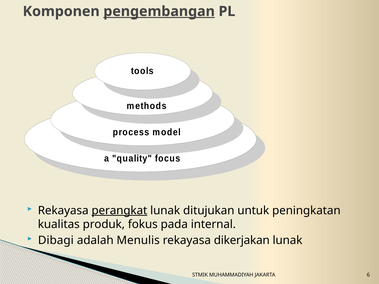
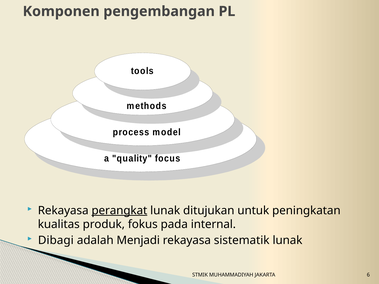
pengembangan underline: present -> none
Menulis: Menulis -> Menjadi
dikerjakan: dikerjakan -> sistematik
